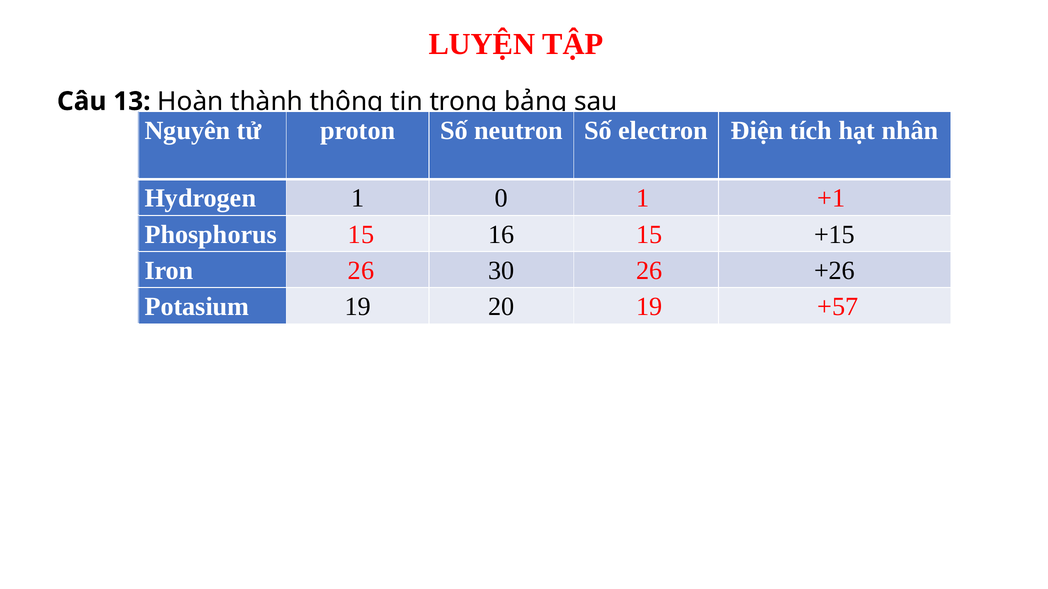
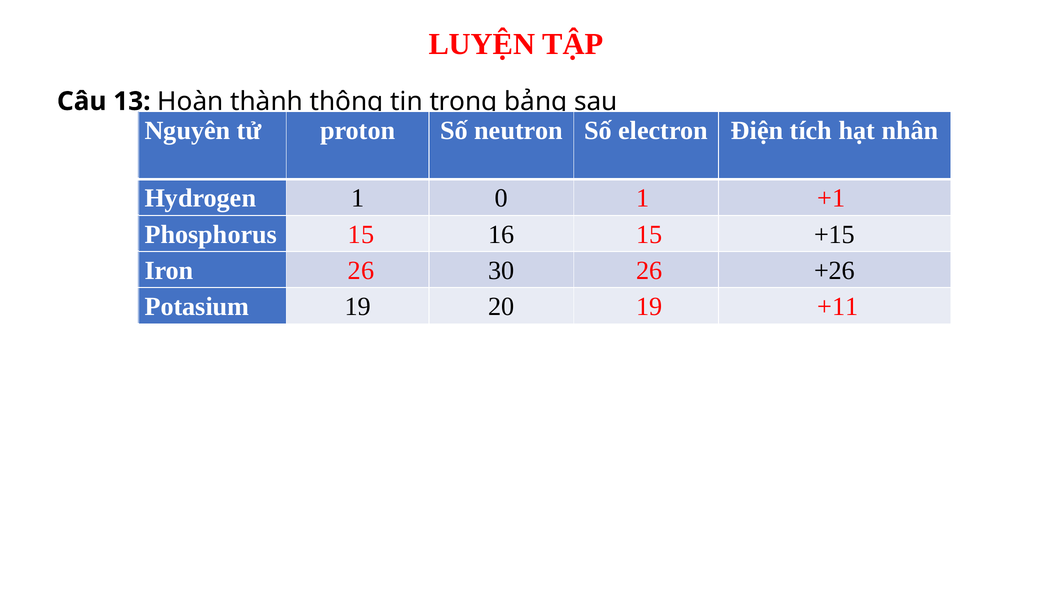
+57: +57 -> +11
